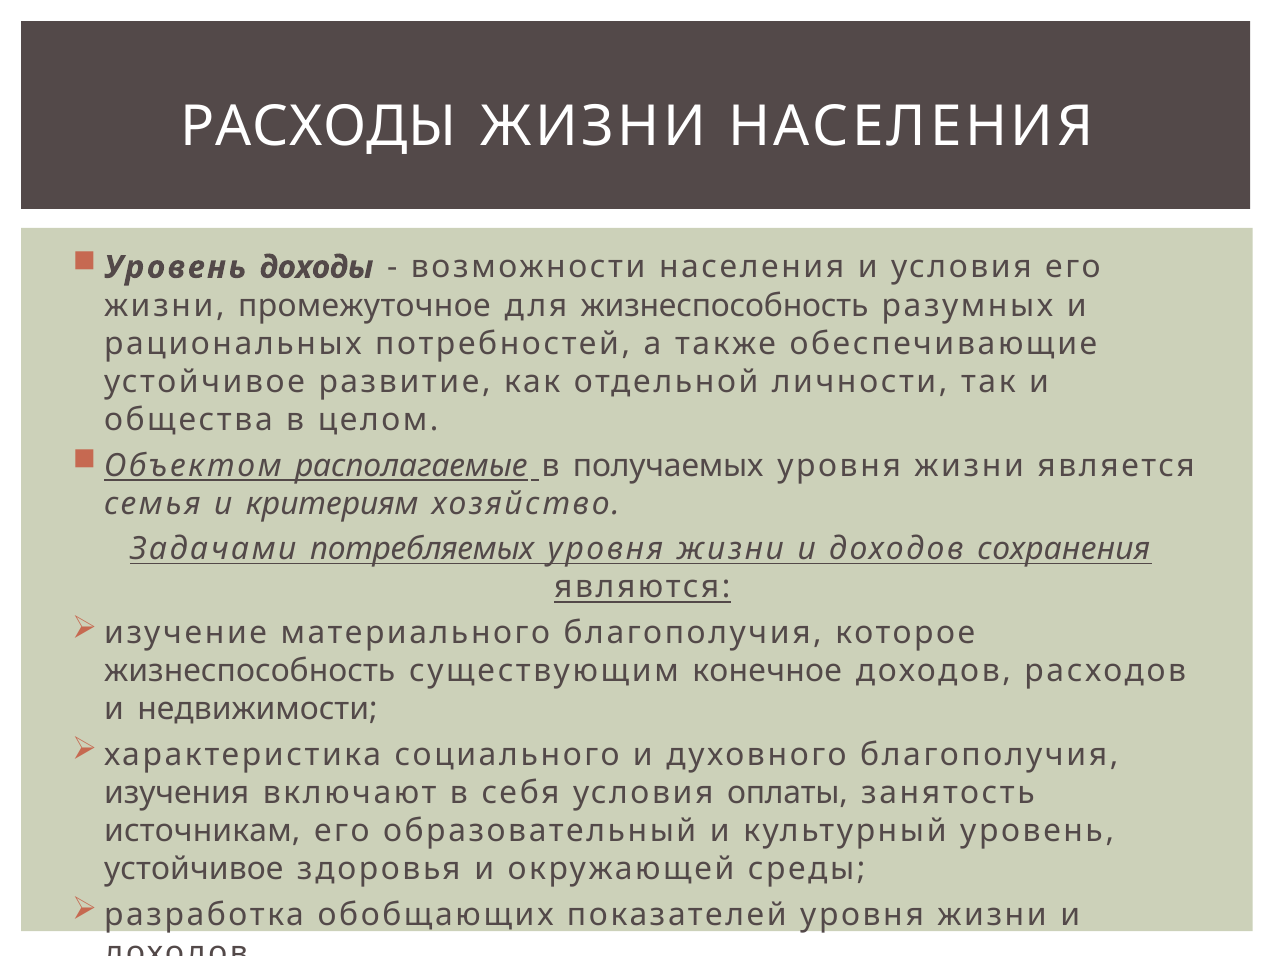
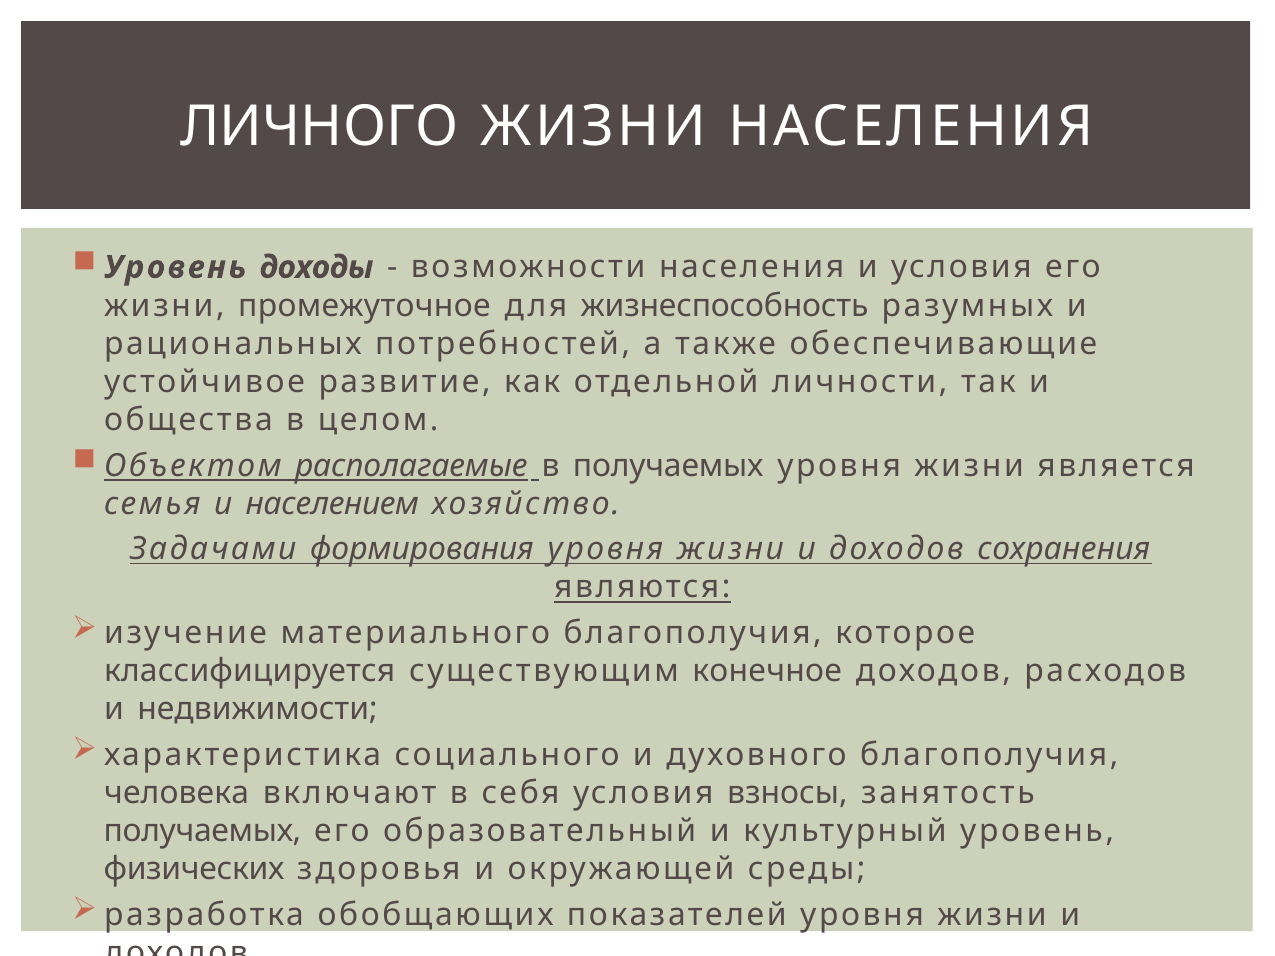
РАСХОДЫ: РАСХОДЫ -> ЛИЧНОГО
критериям: критериям -> населением
потребляемых: потребляемых -> формирования
жизнеспособность at (250, 671): жизнеспособность -> классифицируется
изучения: изучения -> человека
оплаты: оплаты -> взносы
источникам at (202, 831): источникам -> получаемых
устойчивое at (194, 869): устойчивое -> физических
